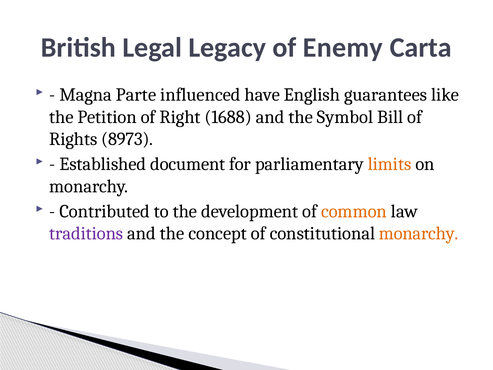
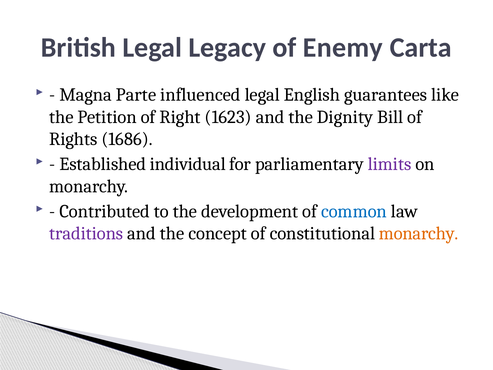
influenced have: have -> legal
1688: 1688 -> 1623
Symbol: Symbol -> Dignity
8973: 8973 -> 1686
document: document -> individual
limits colour: orange -> purple
common colour: orange -> blue
